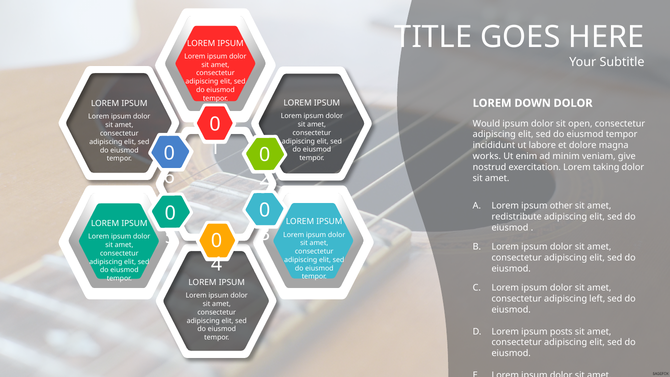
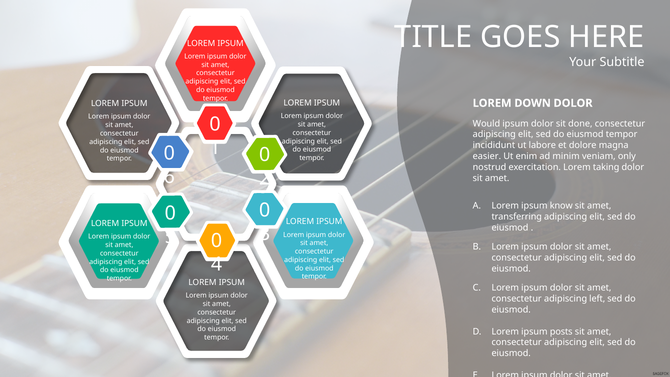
open: open -> done
works: works -> easier
give: give -> only
other: other -> know
redistribute: redistribute -> transferring
